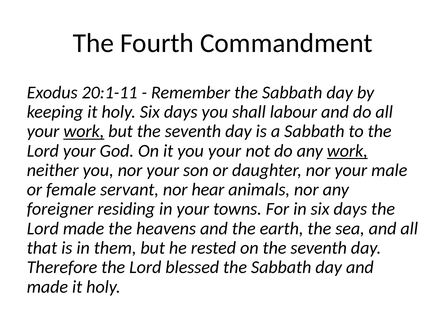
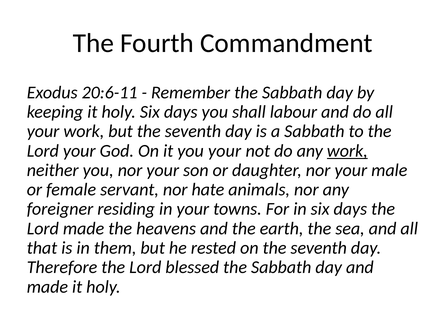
20:1-11: 20:1-11 -> 20:6-11
work at (84, 131) underline: present -> none
hear: hear -> hate
